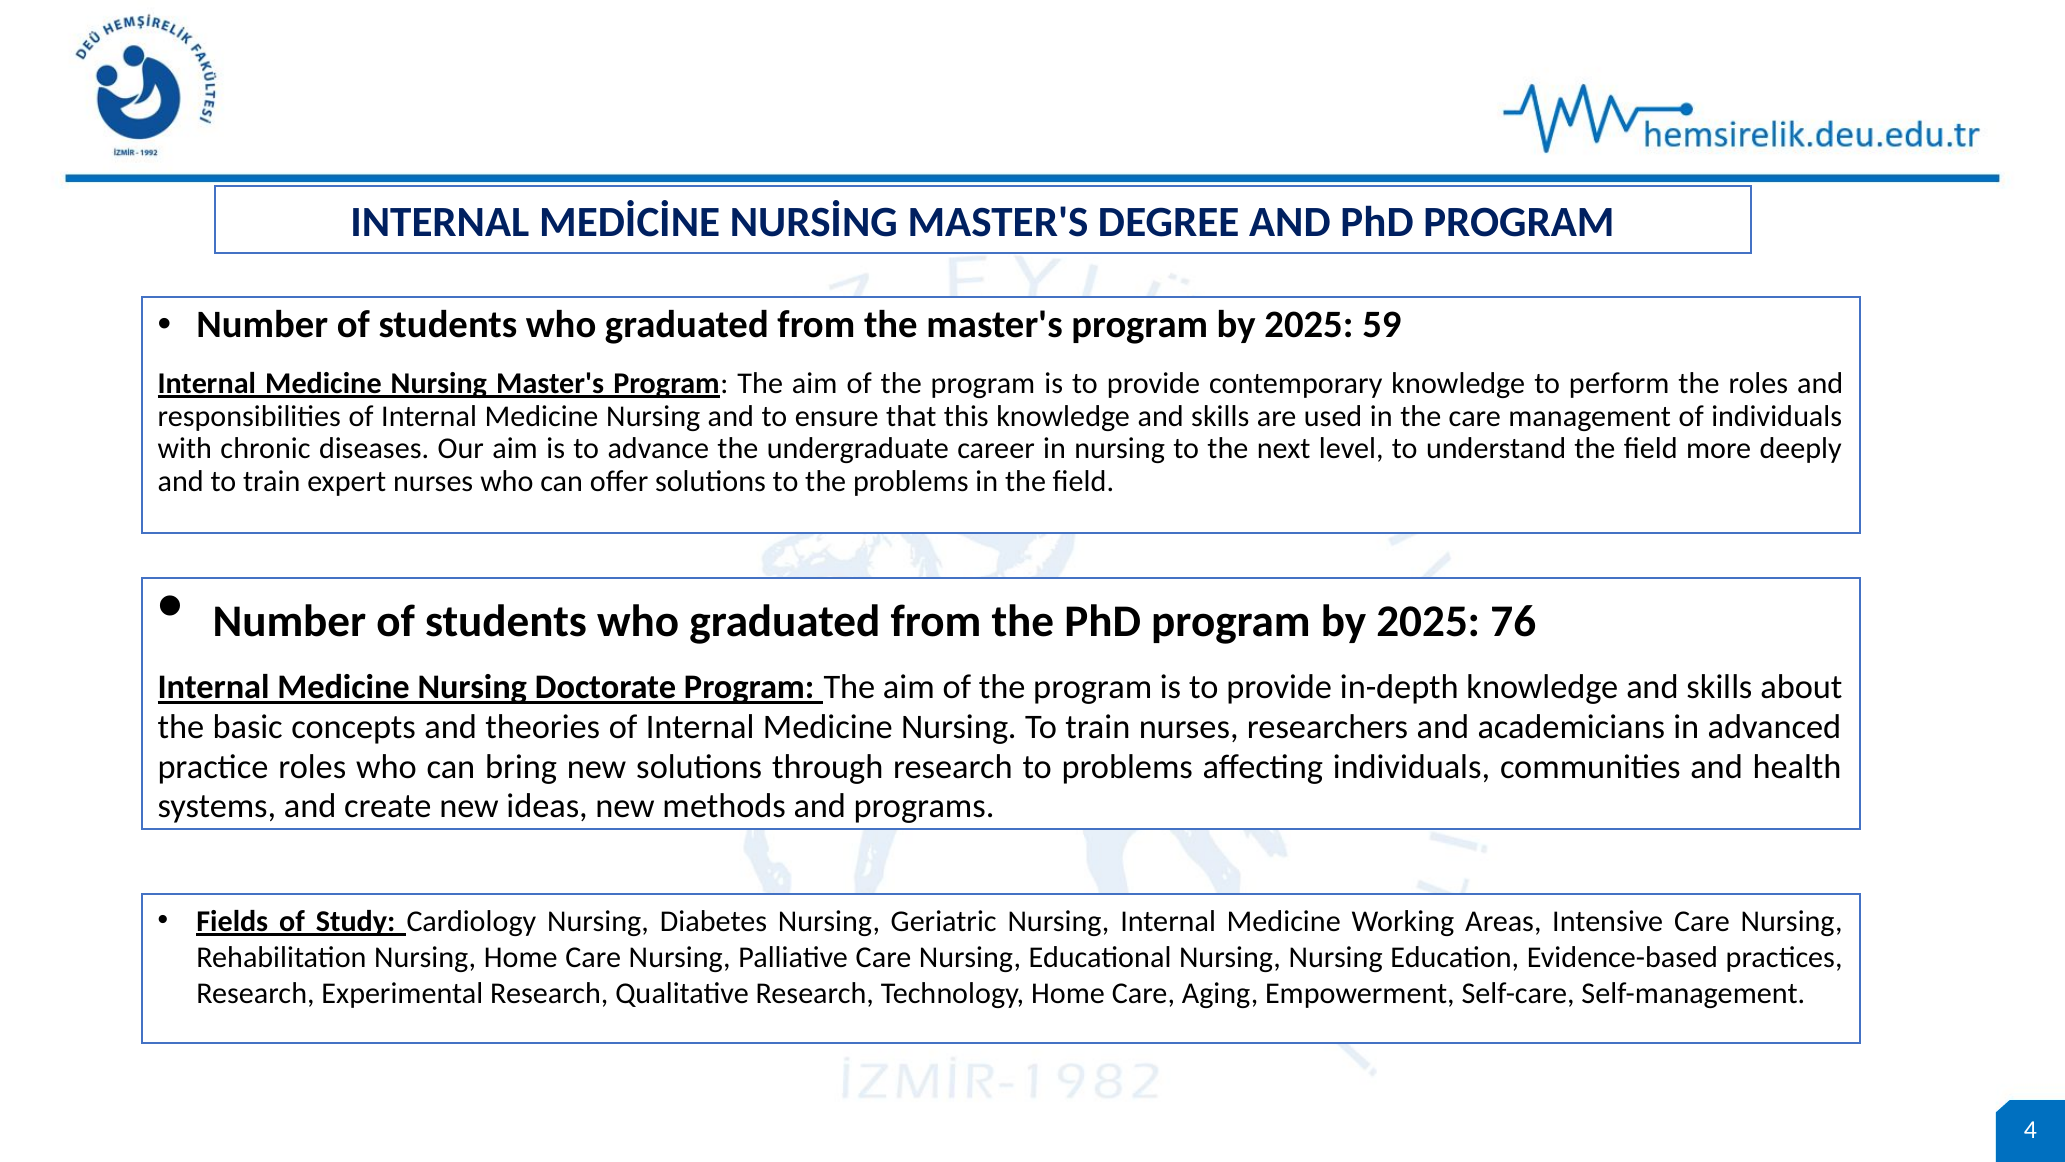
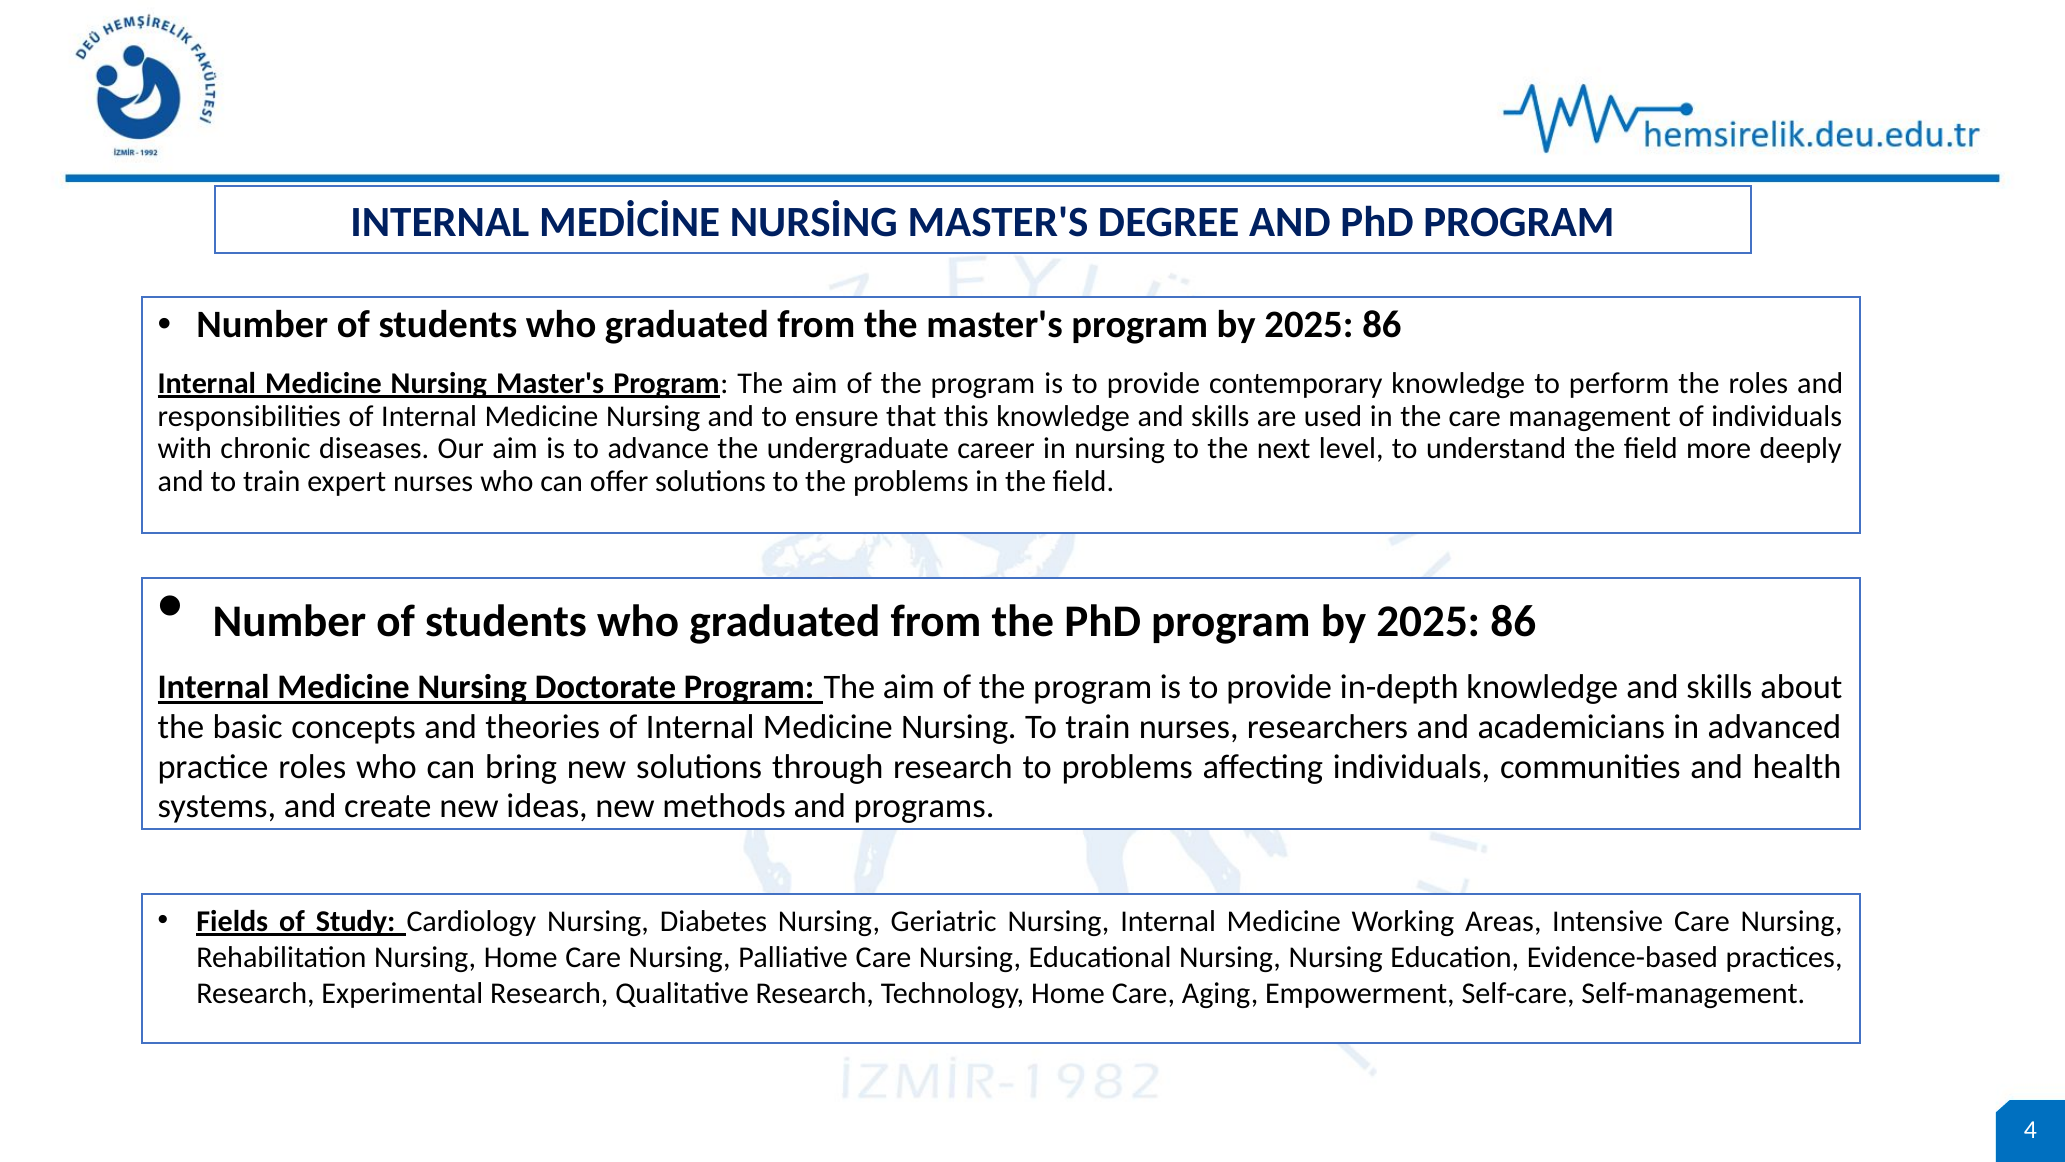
59 at (1382, 325): 59 -> 86
76 at (1513, 621): 76 -> 86
